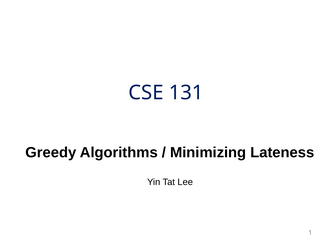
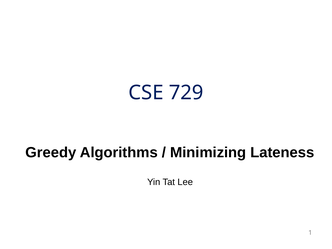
131: 131 -> 729
